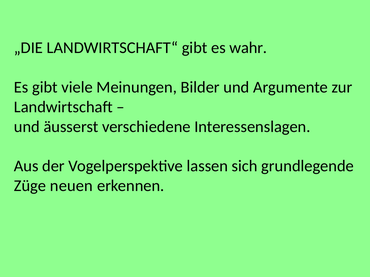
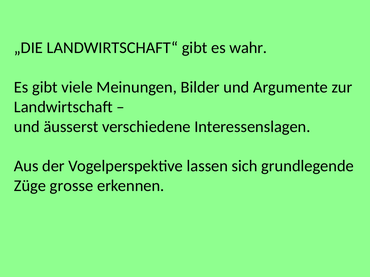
neuen: neuen -> grosse
